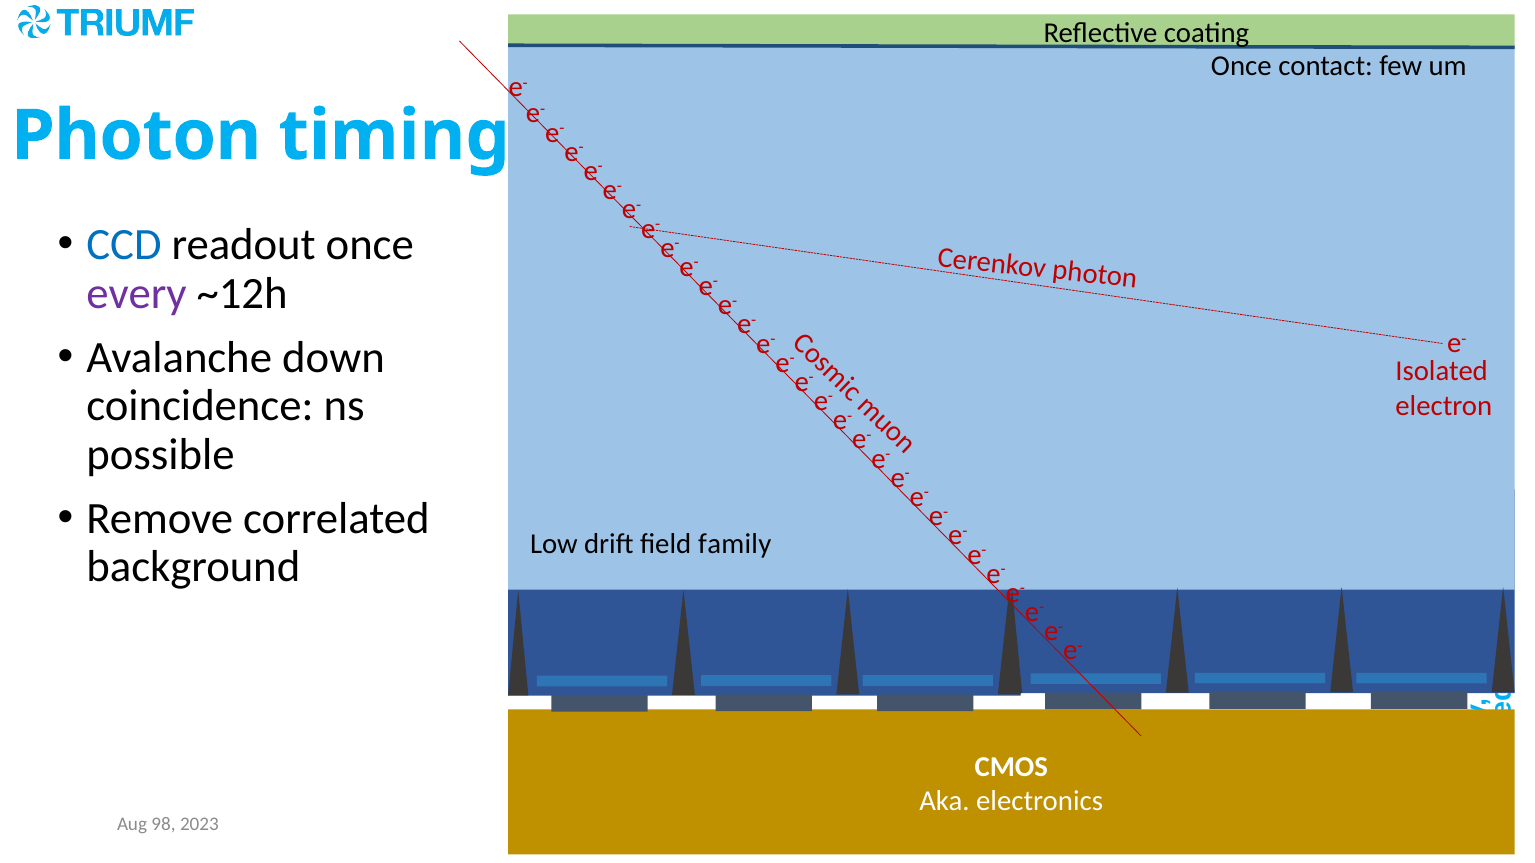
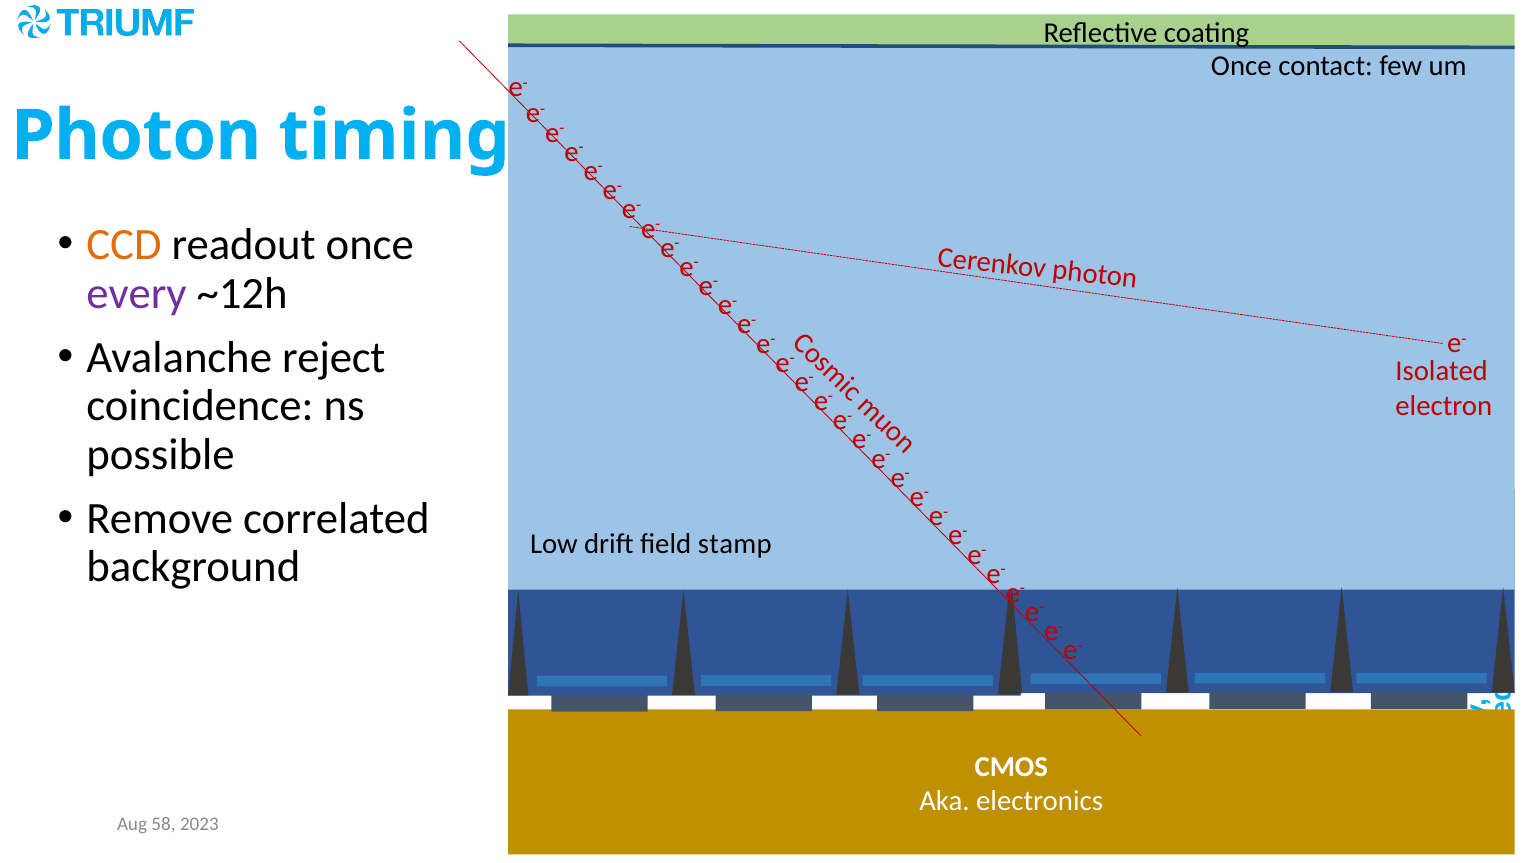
CCD colour: blue -> orange
down: down -> reject
family: family -> stamp
98: 98 -> 58
